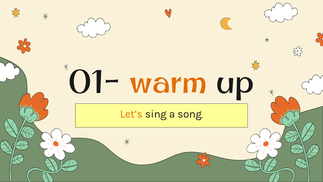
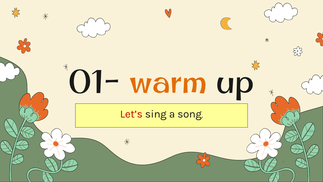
Let’s colour: orange -> red
